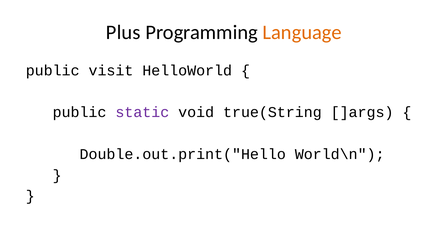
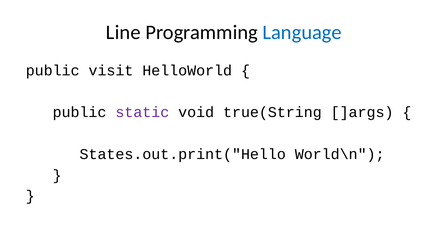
Plus: Plus -> Line
Language colour: orange -> blue
Double.out.print("Hello: Double.out.print("Hello -> States.out.print("Hello
